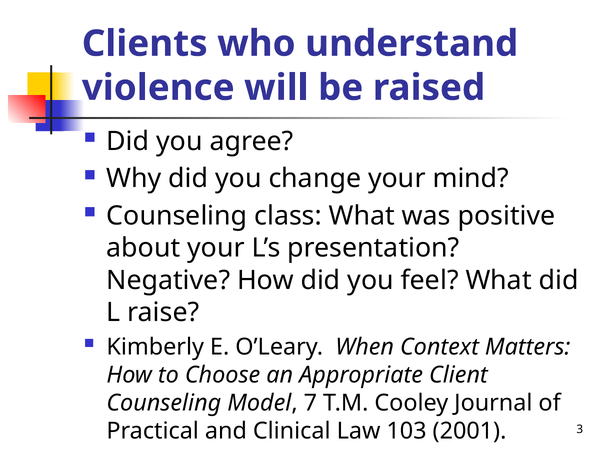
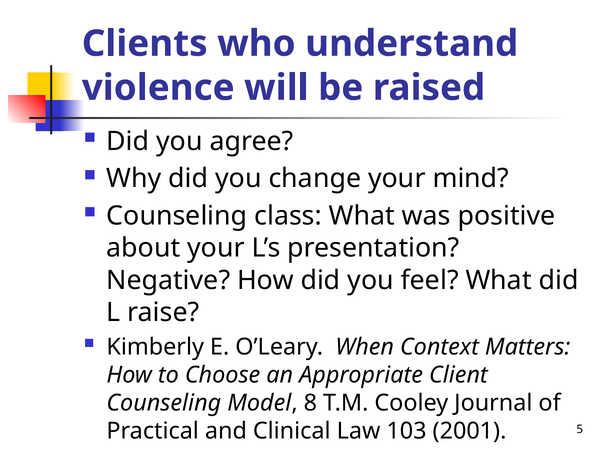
7: 7 -> 8
3: 3 -> 5
